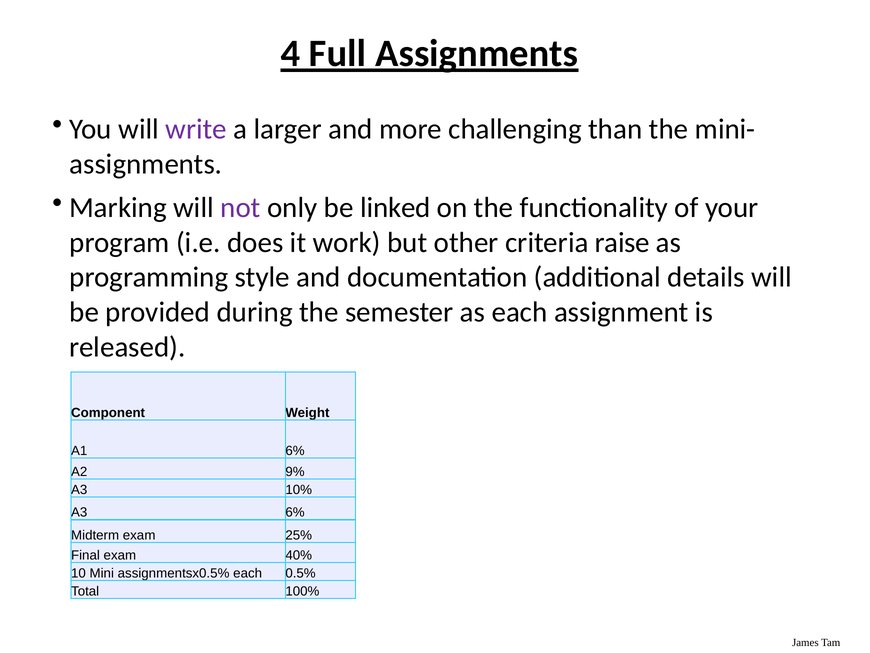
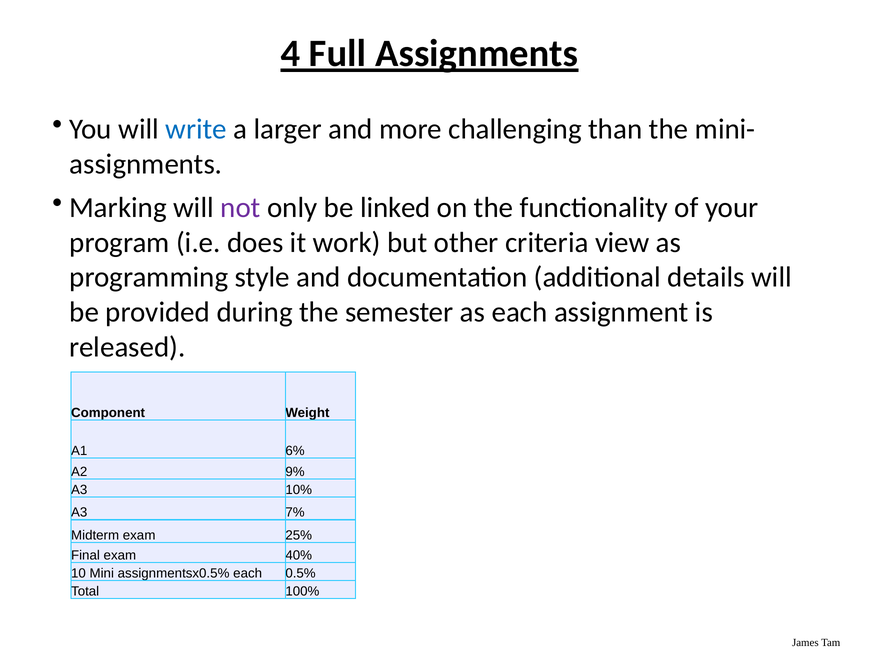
write colour: purple -> blue
raise: raise -> view
A3 6%: 6% -> 7%
